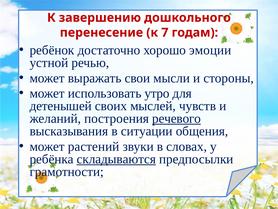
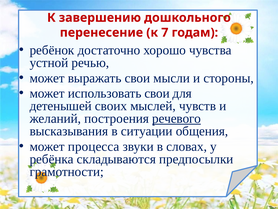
эмоции: эмоции -> чувства
использовать утро: утро -> свои
растений: растений -> процесса
складываются underline: present -> none
